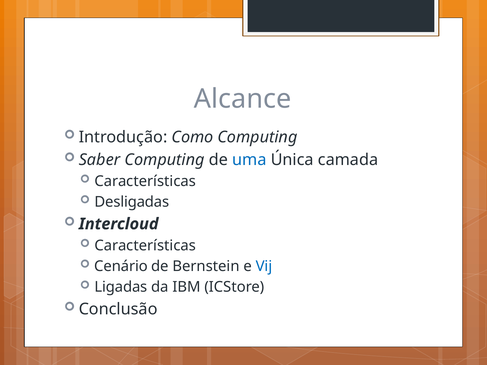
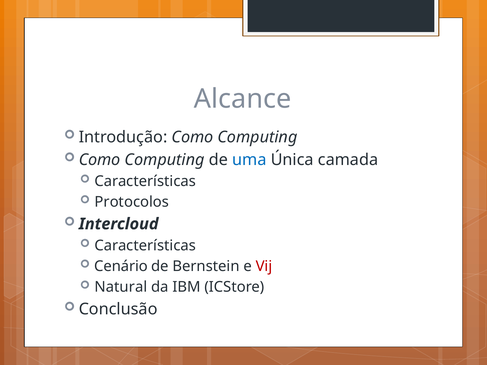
Saber at (100, 160): Saber -> Como
Desligadas: Desligadas -> Protocolos
Vij colour: blue -> red
Ligadas: Ligadas -> Natural
